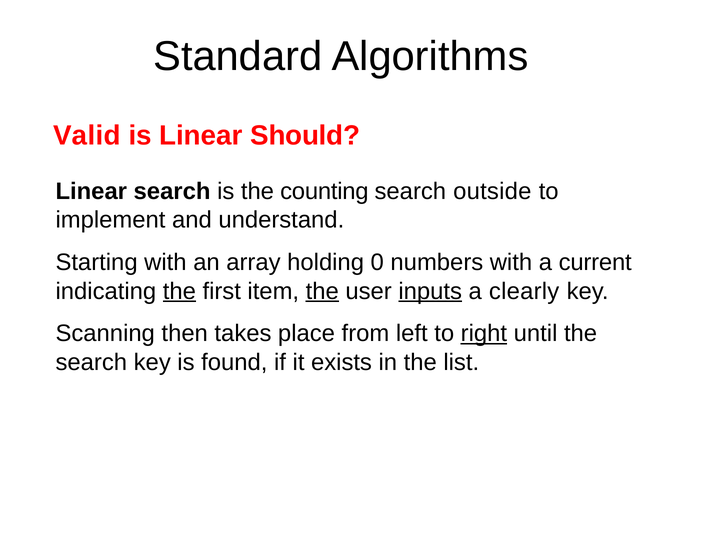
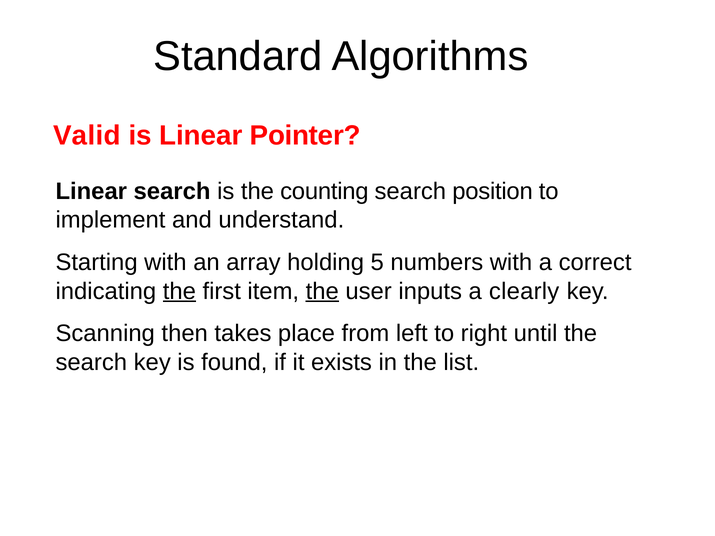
Should: Should -> Pointer
outside: outside -> position
0: 0 -> 5
current: current -> correct
inputs underline: present -> none
right underline: present -> none
